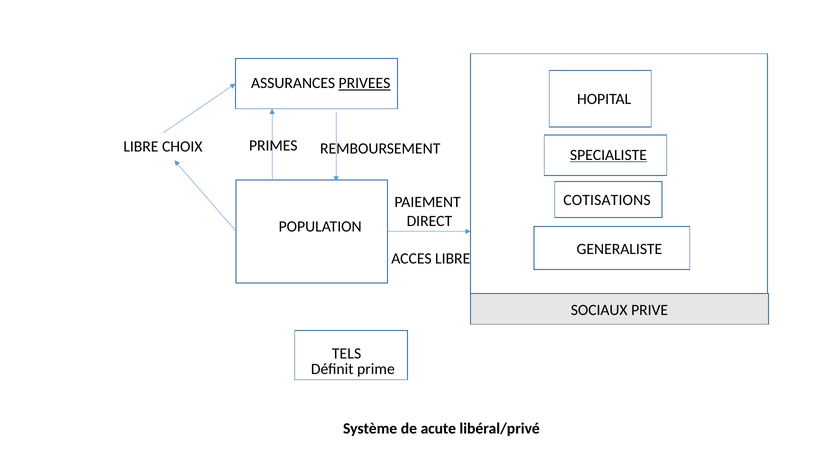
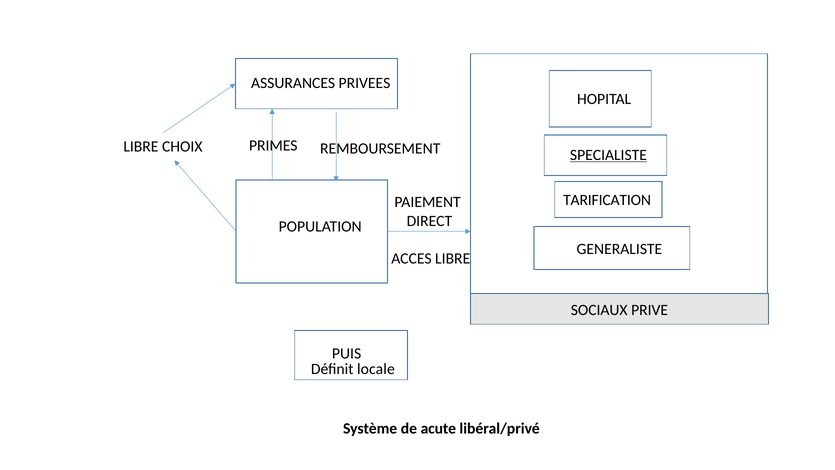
PRIVEES underline: present -> none
COTISATIONS: COTISATIONS -> TARIFICATION
TELS: TELS -> PUIS
prime: prime -> locale
